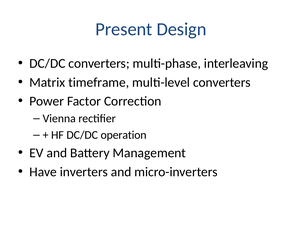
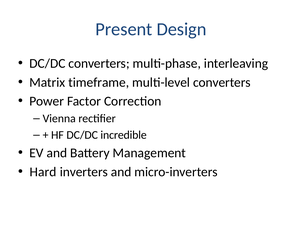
operation: operation -> incredible
Have: Have -> Hard
